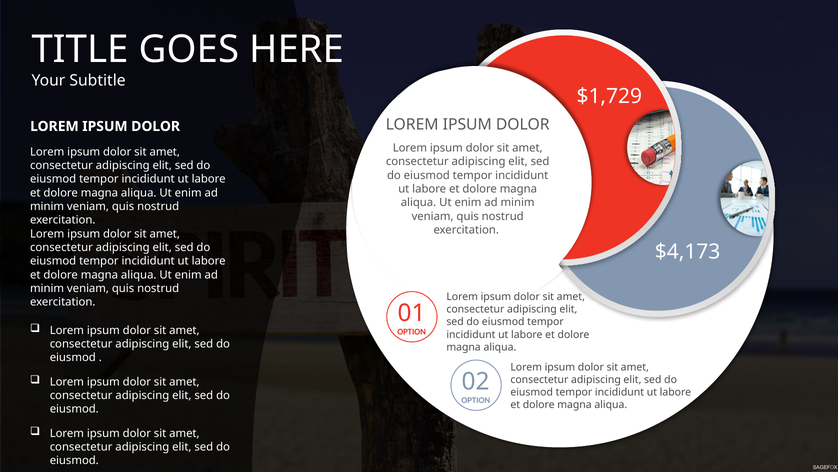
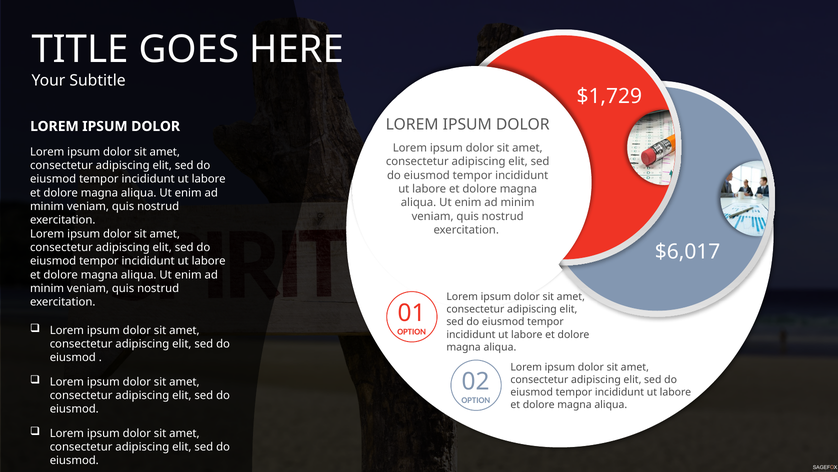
$4,173: $4,173 -> $6,017
